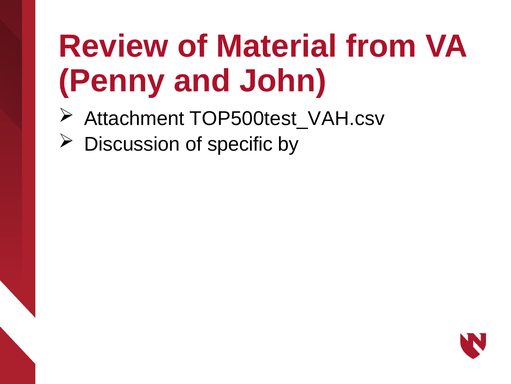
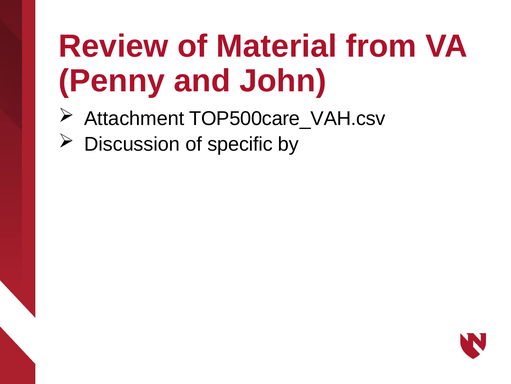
TOP500test_VAH.csv: TOP500test_VAH.csv -> TOP500care_VAH.csv
